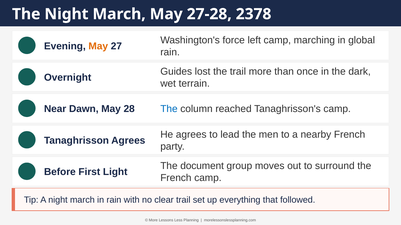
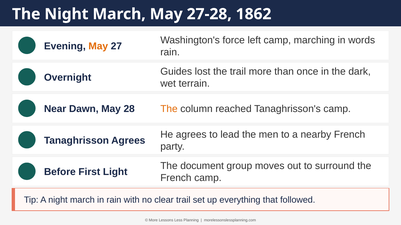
2378: 2378 -> 1862
global: global -> words
The at (169, 109) colour: blue -> orange
